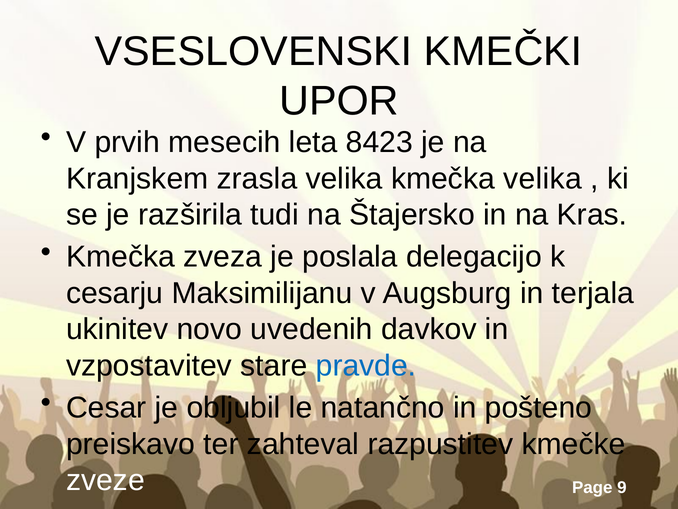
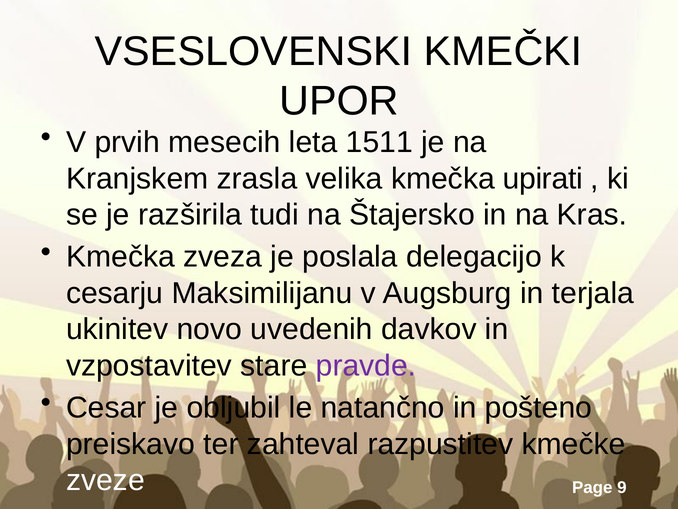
8423: 8423 -> 1511
kmečka velika: velika -> upirati
pravde colour: blue -> purple
